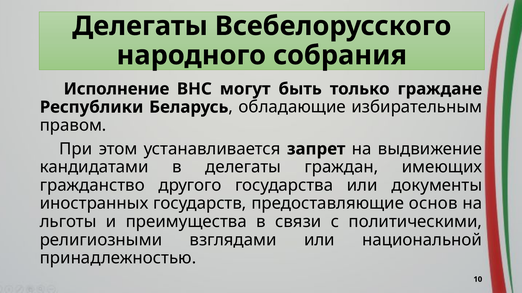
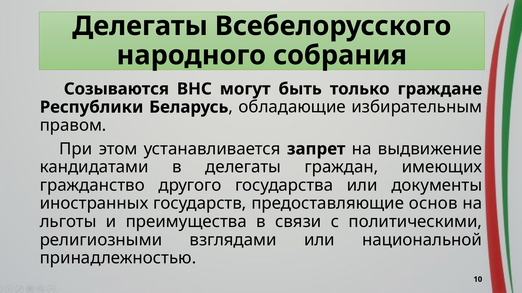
Исполнение: Исполнение -> Созываются
